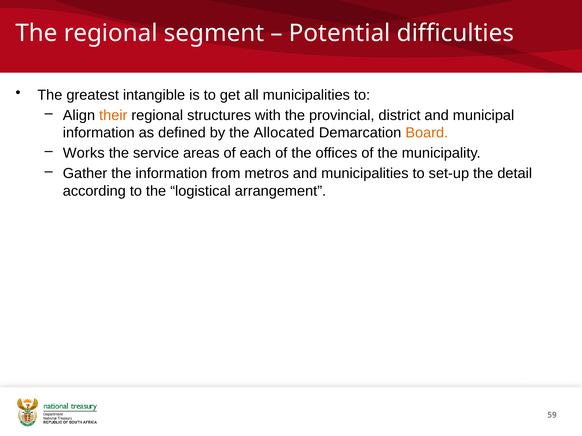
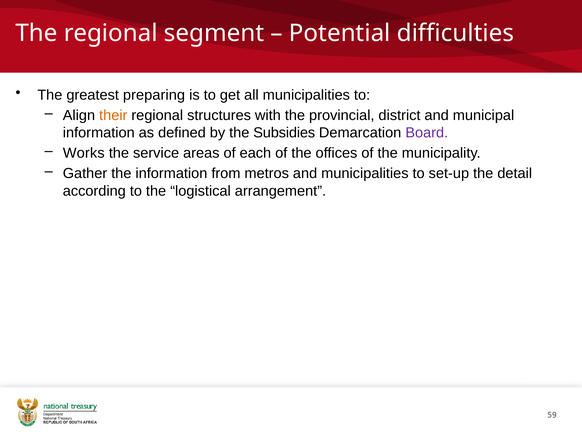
intangible: intangible -> preparing
Allocated: Allocated -> Subsidies
Board colour: orange -> purple
